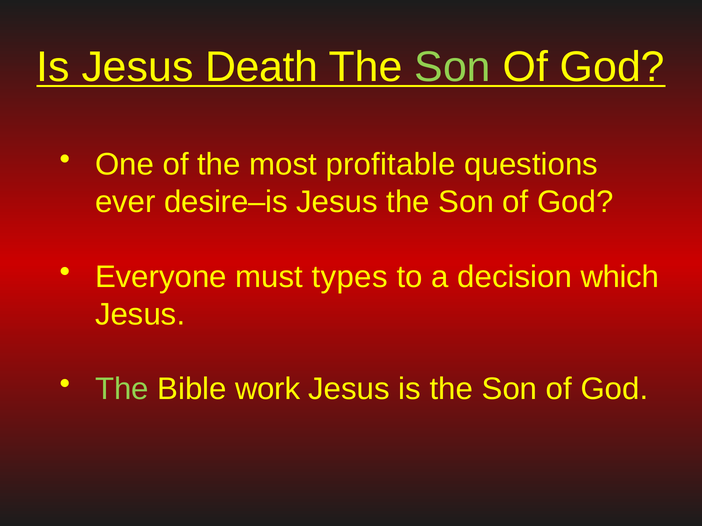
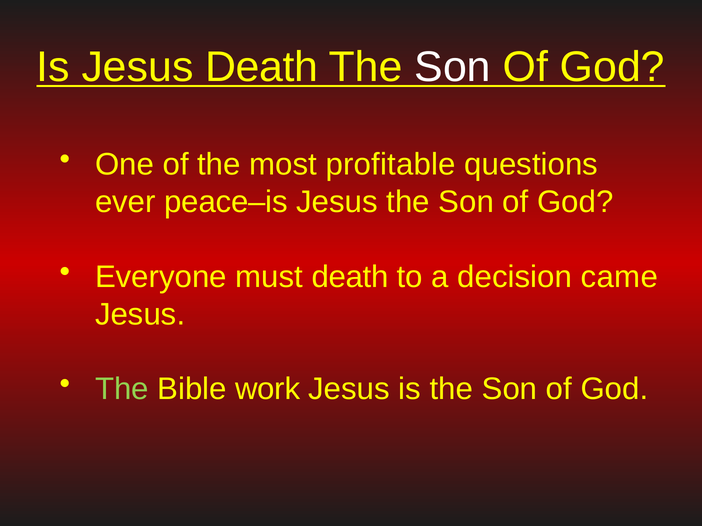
Son at (453, 67) colour: light green -> white
desire–is: desire–is -> peace–is
must types: types -> death
which: which -> came
